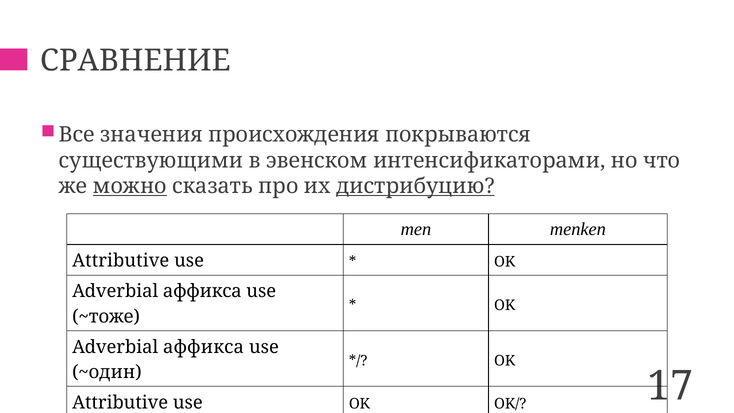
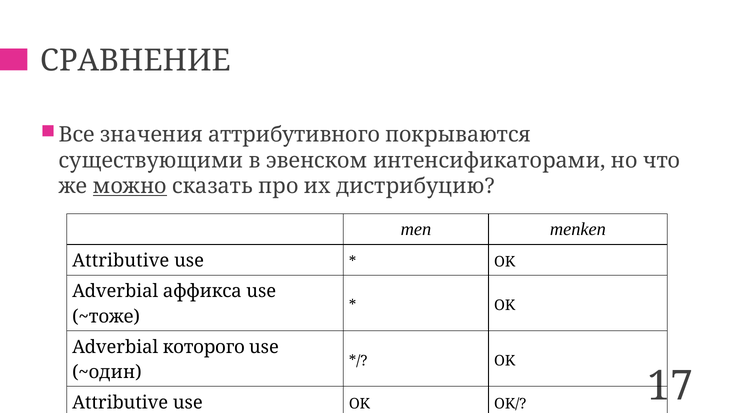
происхождения: происхождения -> аттрибутивного
дистрибуцию underline: present -> none
аффикса at (204, 347): аффикса -> которого
